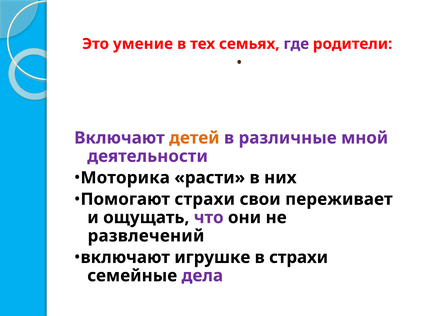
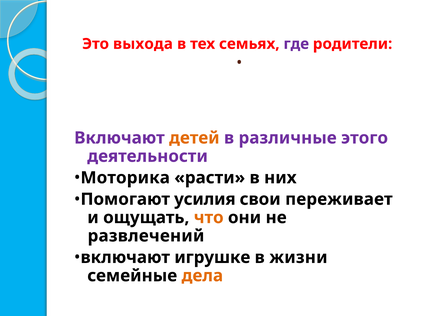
умение: умение -> выхода
мной: мной -> этого
Помогают страхи: страхи -> усилия
что colour: purple -> orange
в страхи: страхи -> жизни
дела colour: purple -> orange
